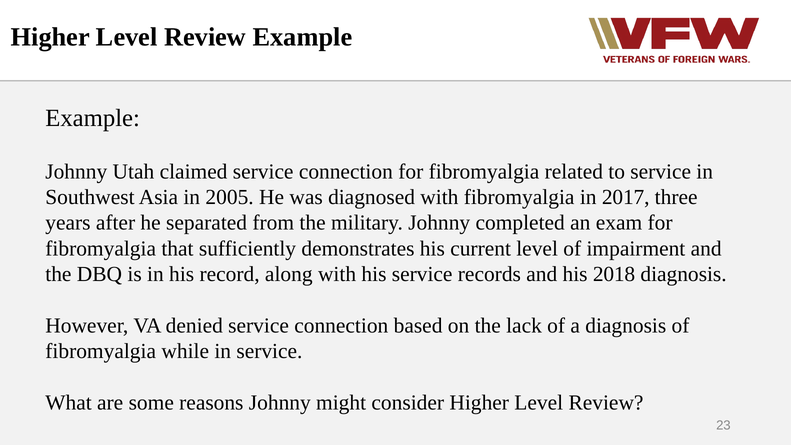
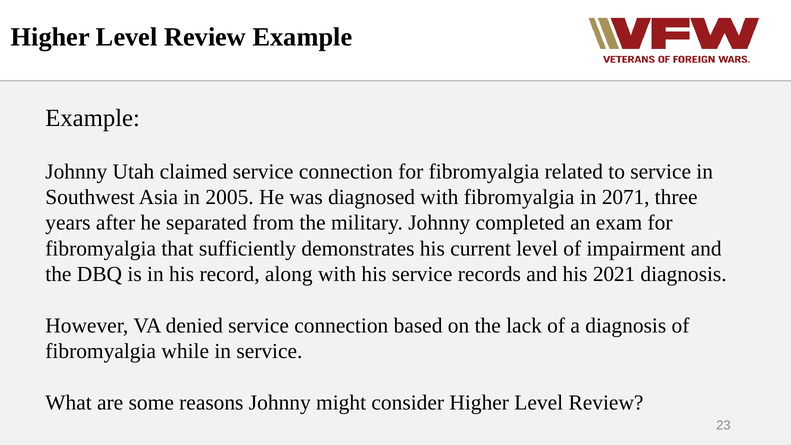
2017: 2017 -> 2071
2018: 2018 -> 2021
